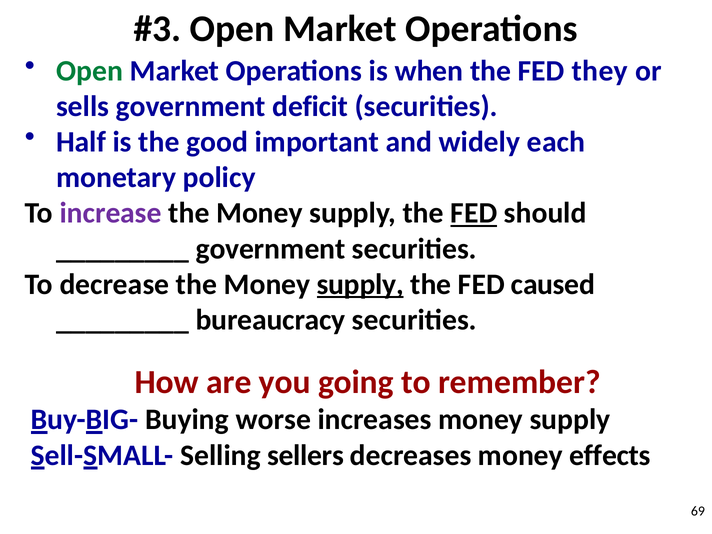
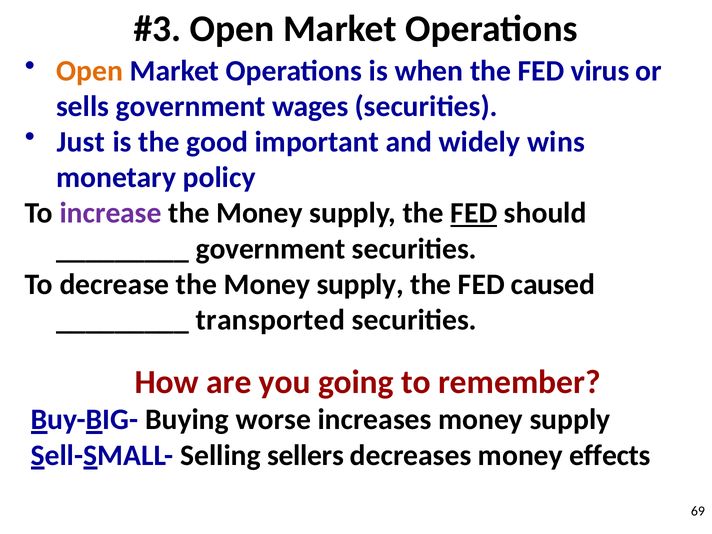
Open at (90, 71) colour: green -> orange
they: they -> virus
deficit: deficit -> wages
Half: Half -> Just
each: each -> wins
supply at (360, 284) underline: present -> none
bureaucracy: bureaucracy -> transported
